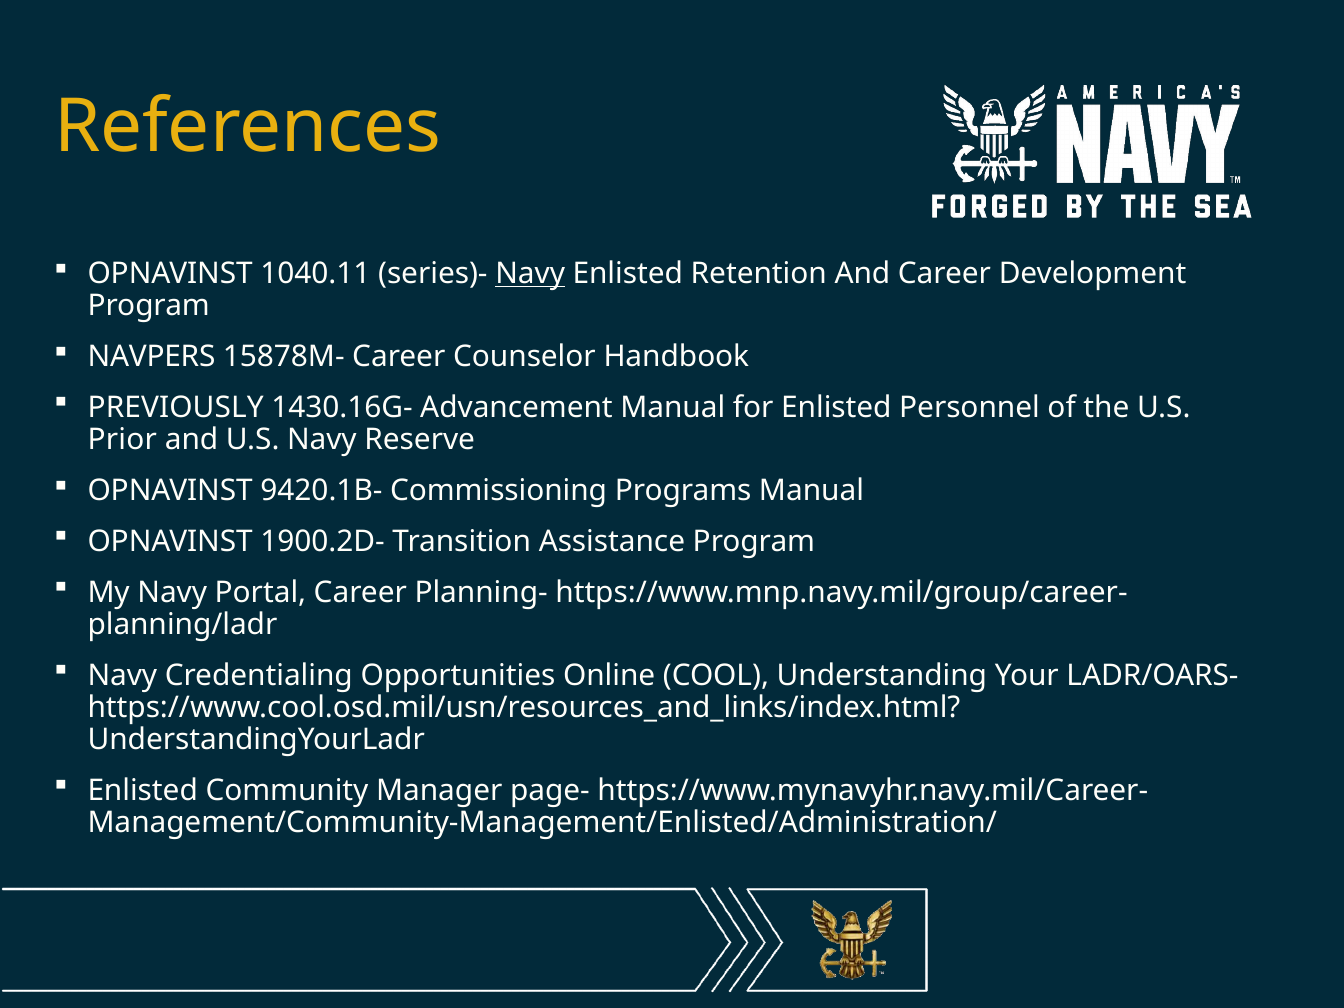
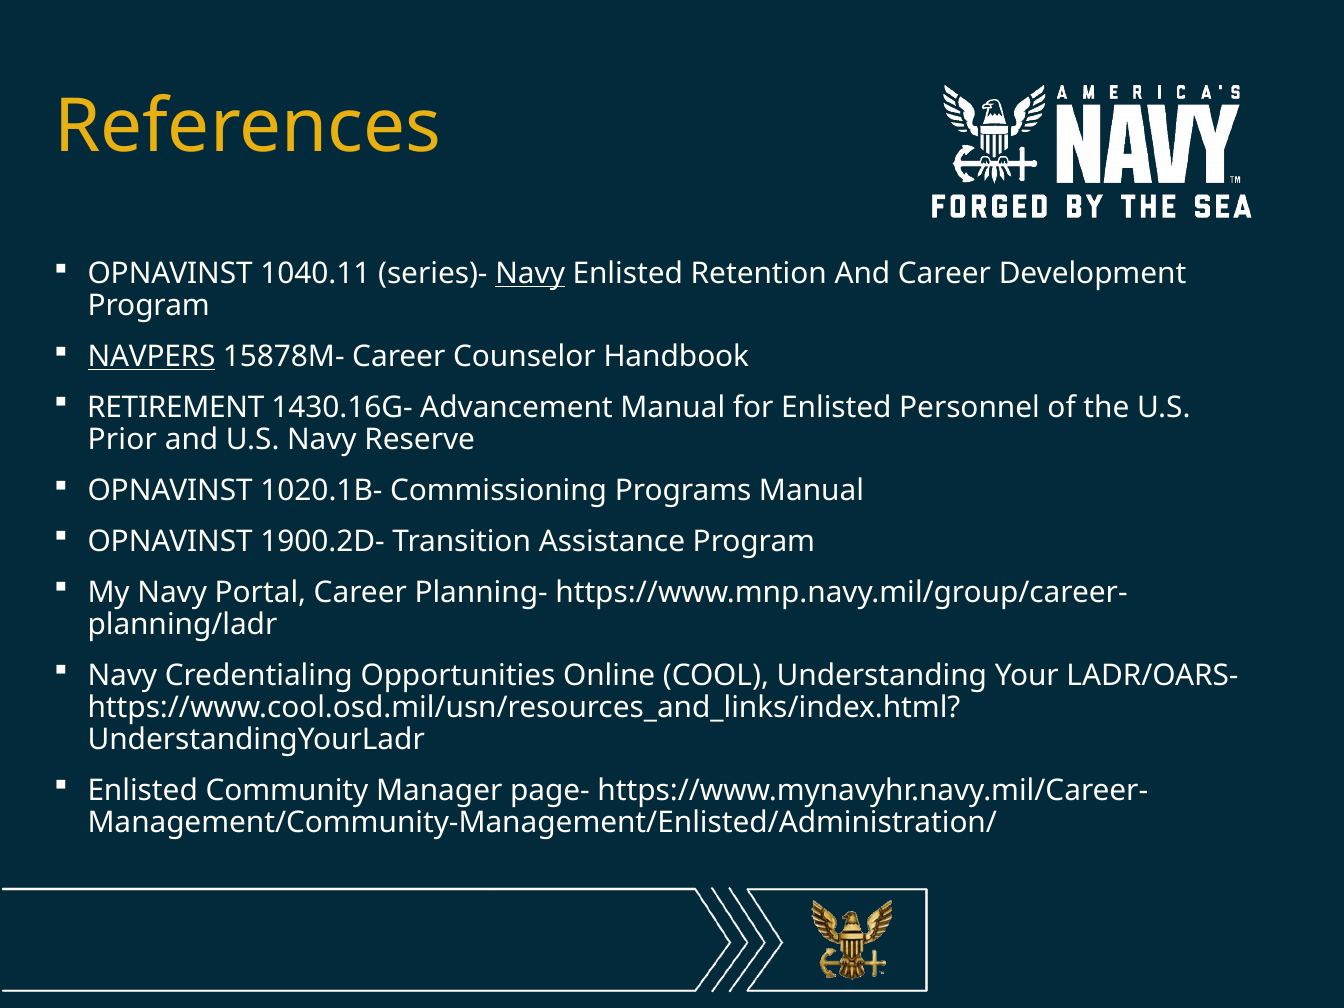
NAVPERS underline: none -> present
PREVIOUSLY: PREVIOUSLY -> RETIREMENT
9420.1B-: 9420.1B- -> 1020.1B-
